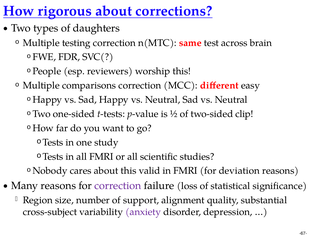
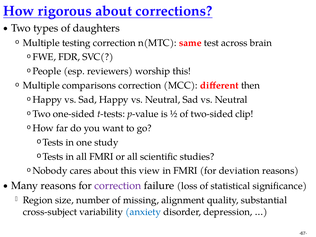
easy: easy -> then
valid: valid -> view
support: support -> missing
anxiety colour: purple -> blue
